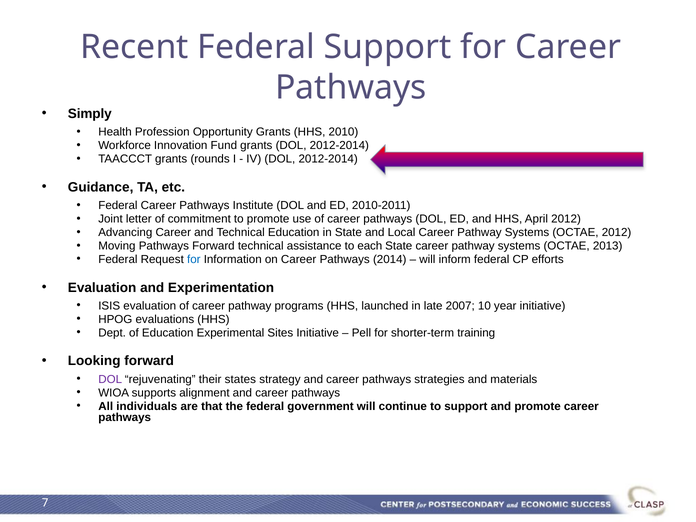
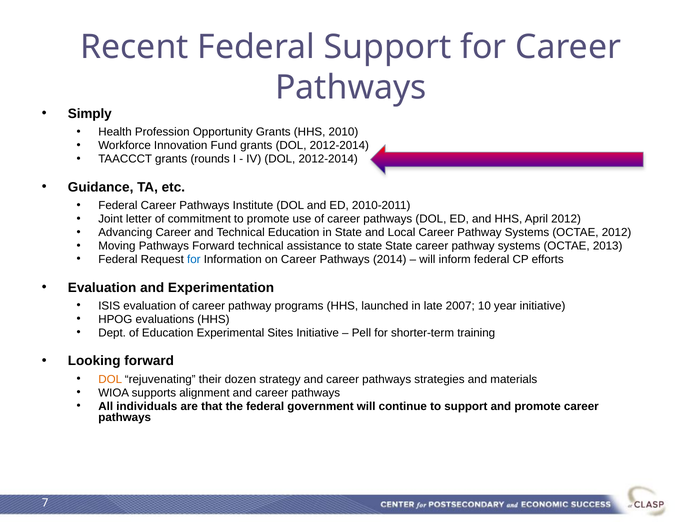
to each: each -> state
DOL at (110, 379) colour: purple -> orange
states: states -> dozen
